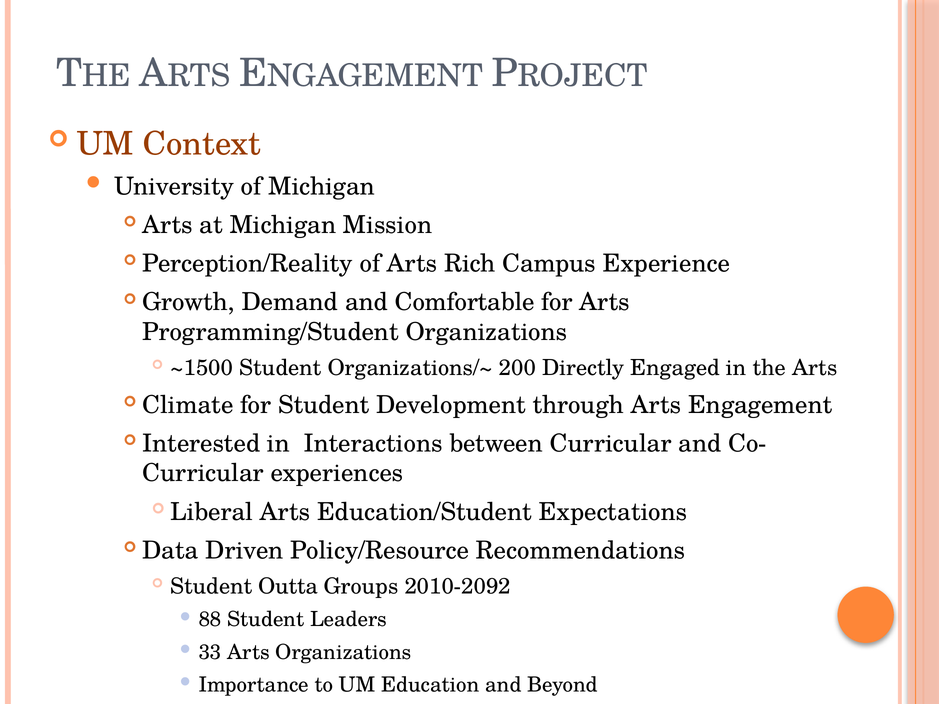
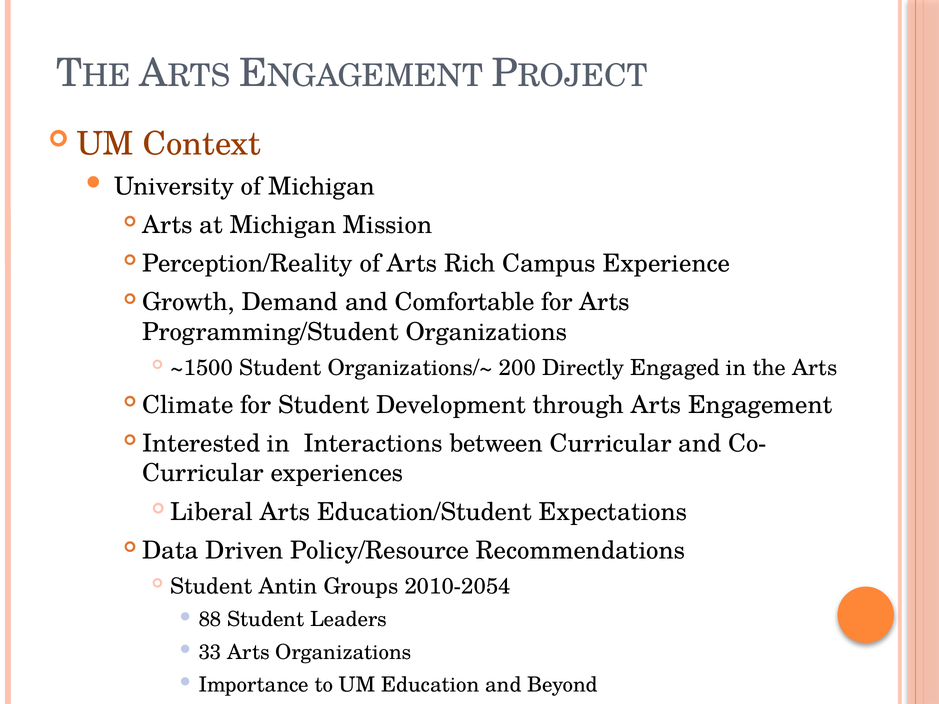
Outta: Outta -> Antin
2010-2092: 2010-2092 -> 2010-2054
